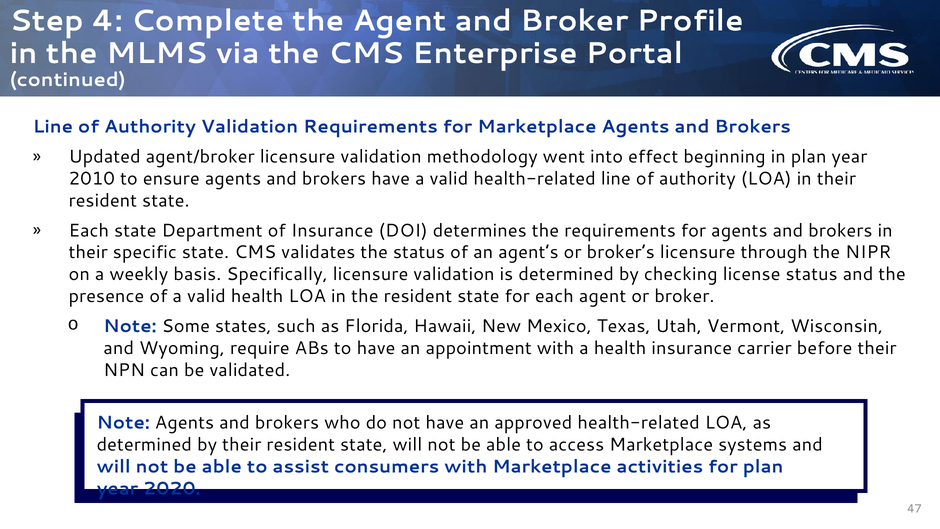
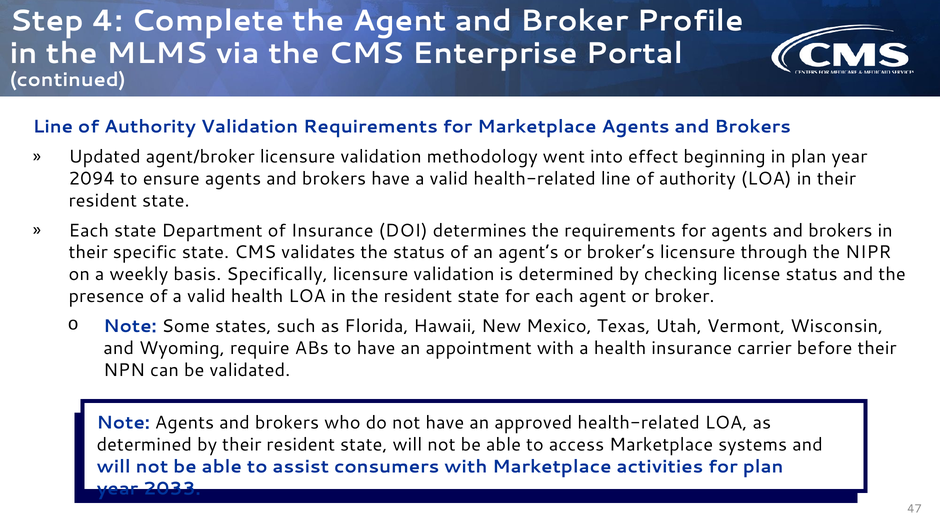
2010: 2010 -> 2094
2020: 2020 -> 2033
